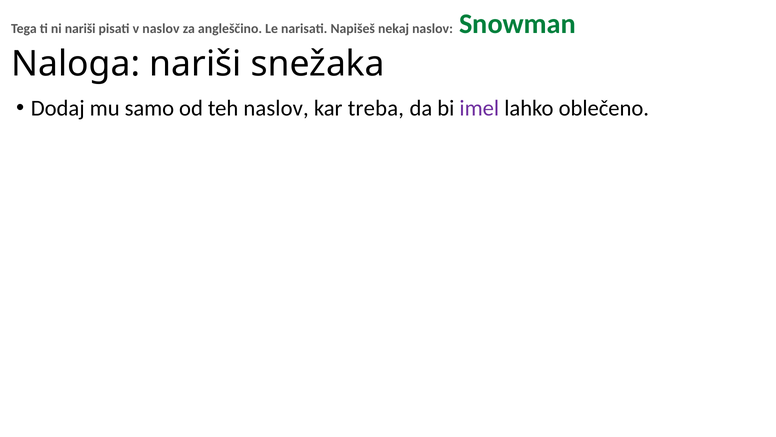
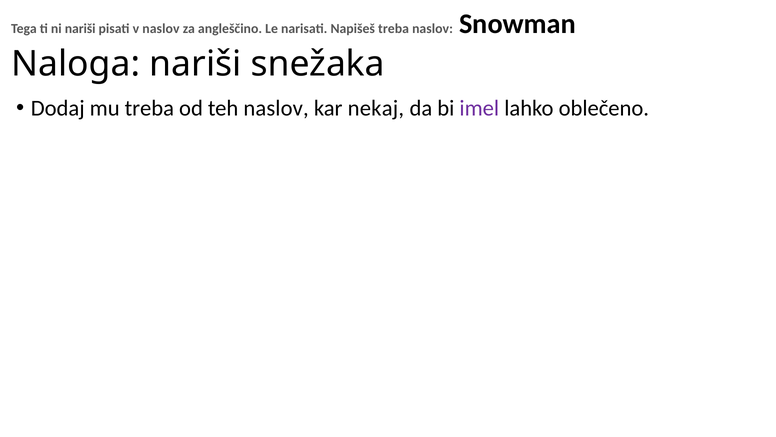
Napišeš nekaj: nekaj -> treba
Snowman colour: green -> black
mu samo: samo -> treba
treba: treba -> nekaj
